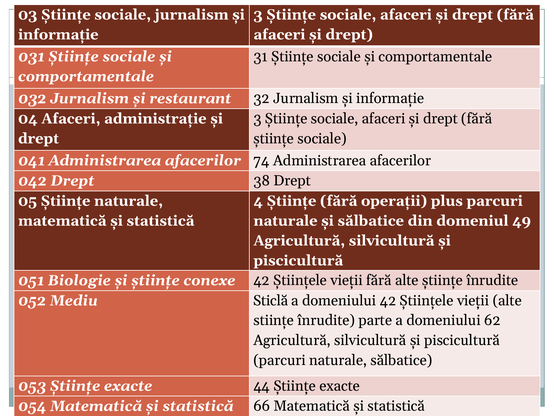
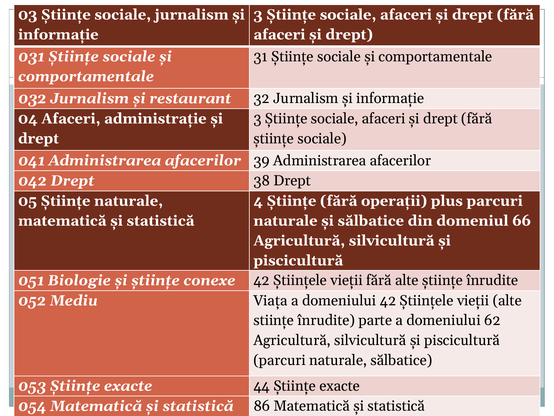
74: 74 -> 39
49: 49 -> 66
Sticlă: Sticlă -> Viaţa
66: 66 -> 86
